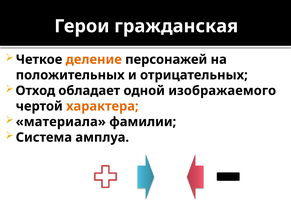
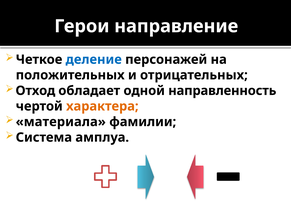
гражданская: гражданская -> направление
деление colour: orange -> blue
изображаемого: изображаемого -> направленность
